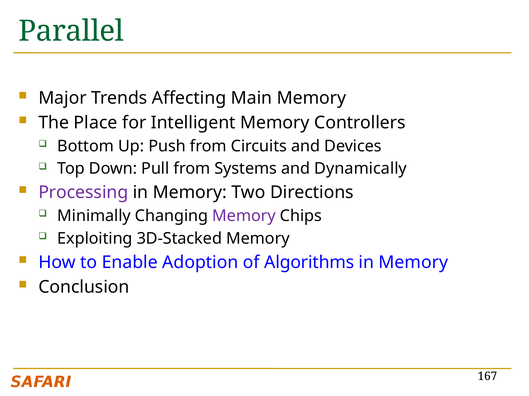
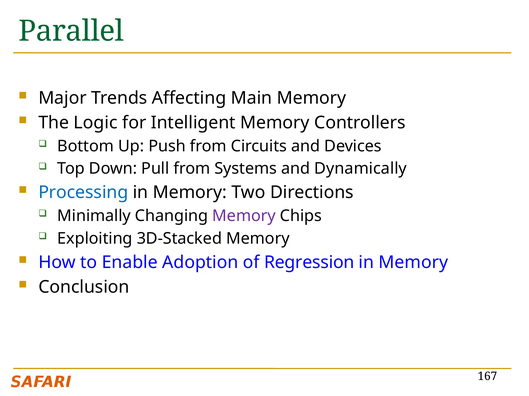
Place: Place -> Logic
Processing colour: purple -> blue
Algorithms: Algorithms -> Regression
